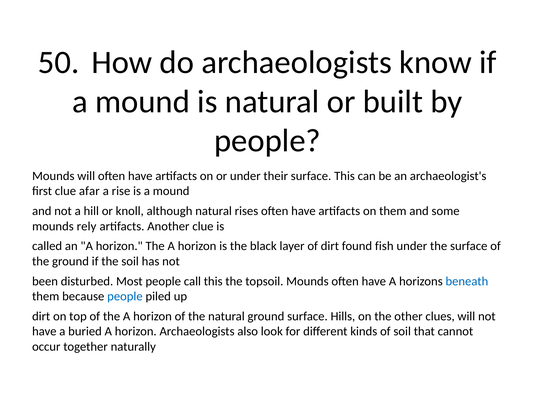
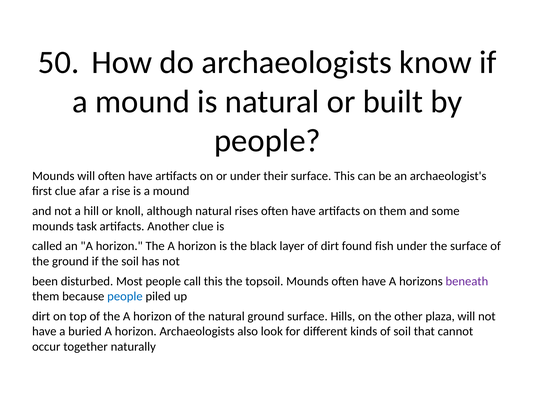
rely: rely -> task
beneath colour: blue -> purple
clues: clues -> plaza
